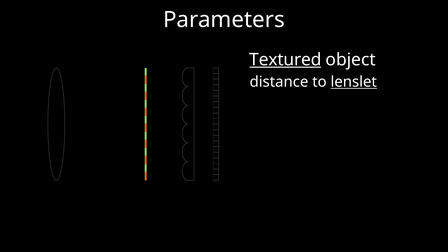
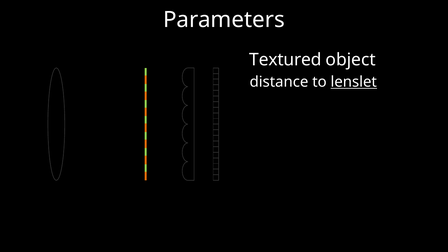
Textured underline: present -> none
